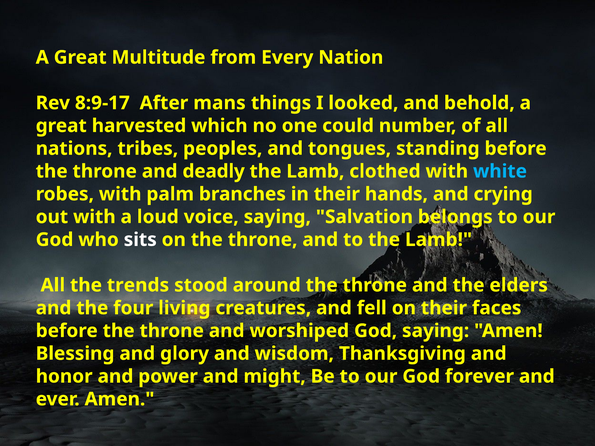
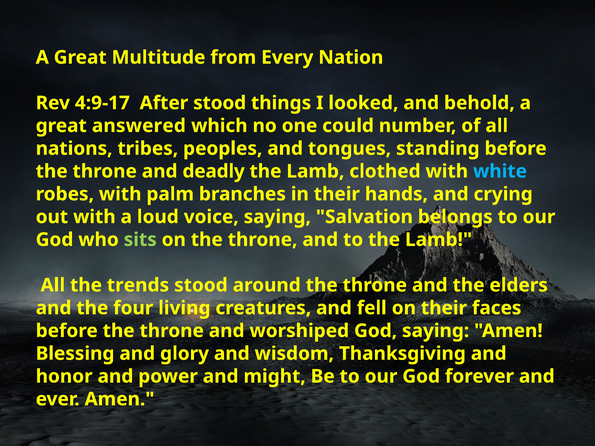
8:9-17: 8:9-17 -> 4:9-17
After mans: mans -> stood
harvested: harvested -> answered
sits colour: white -> light green
